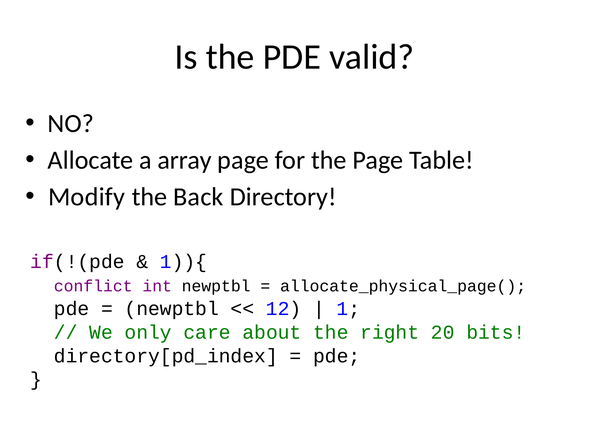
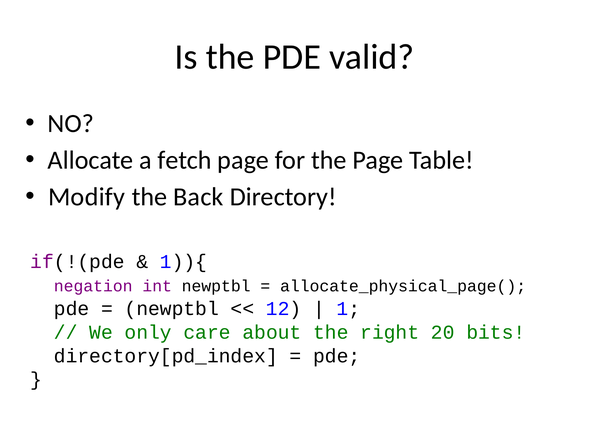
array: array -> fetch
conflict: conflict -> negation
